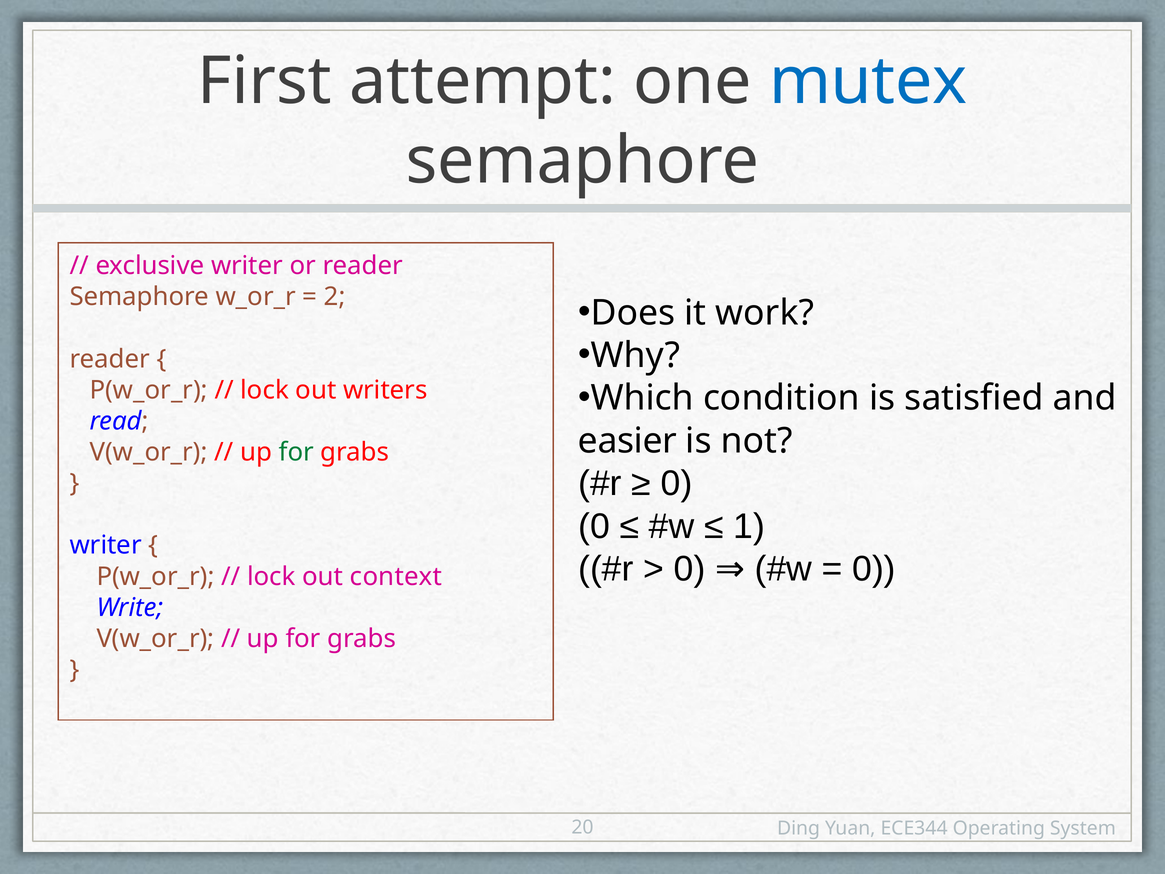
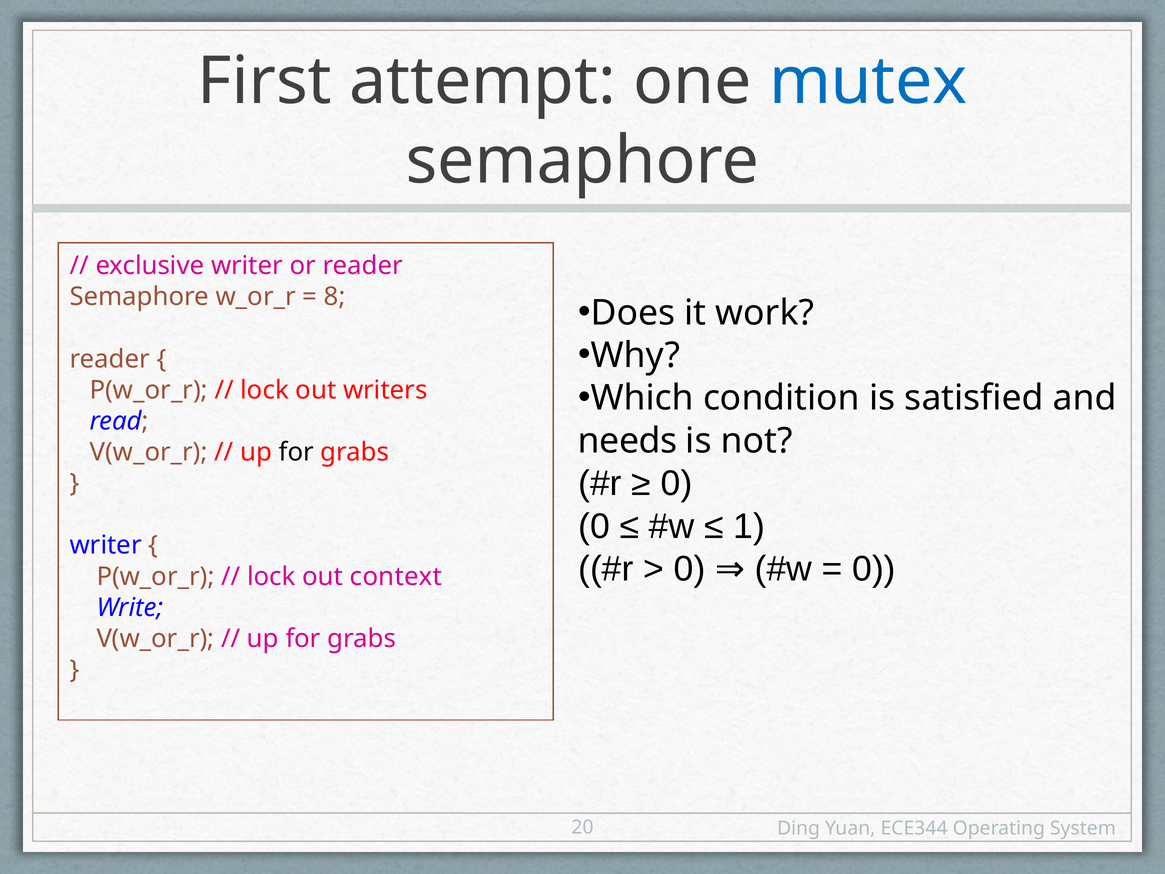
2: 2 -> 8
easier: easier -> needs
for at (296, 452) colour: green -> black
